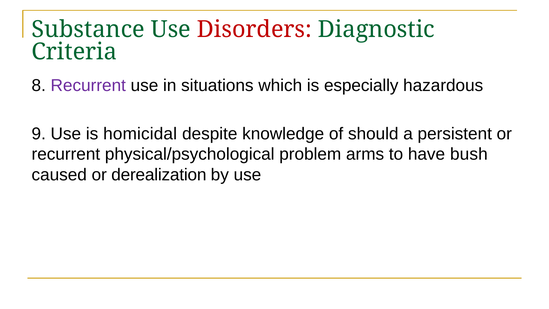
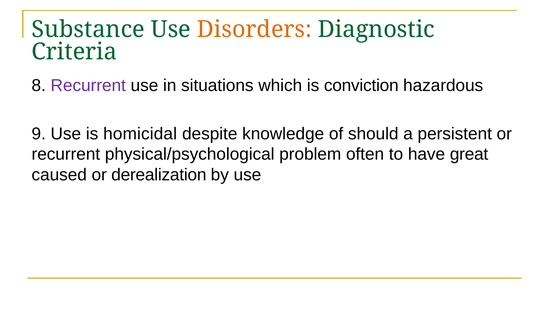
Disorders colour: red -> orange
especially: especially -> conviction
arms: arms -> often
bush: bush -> great
